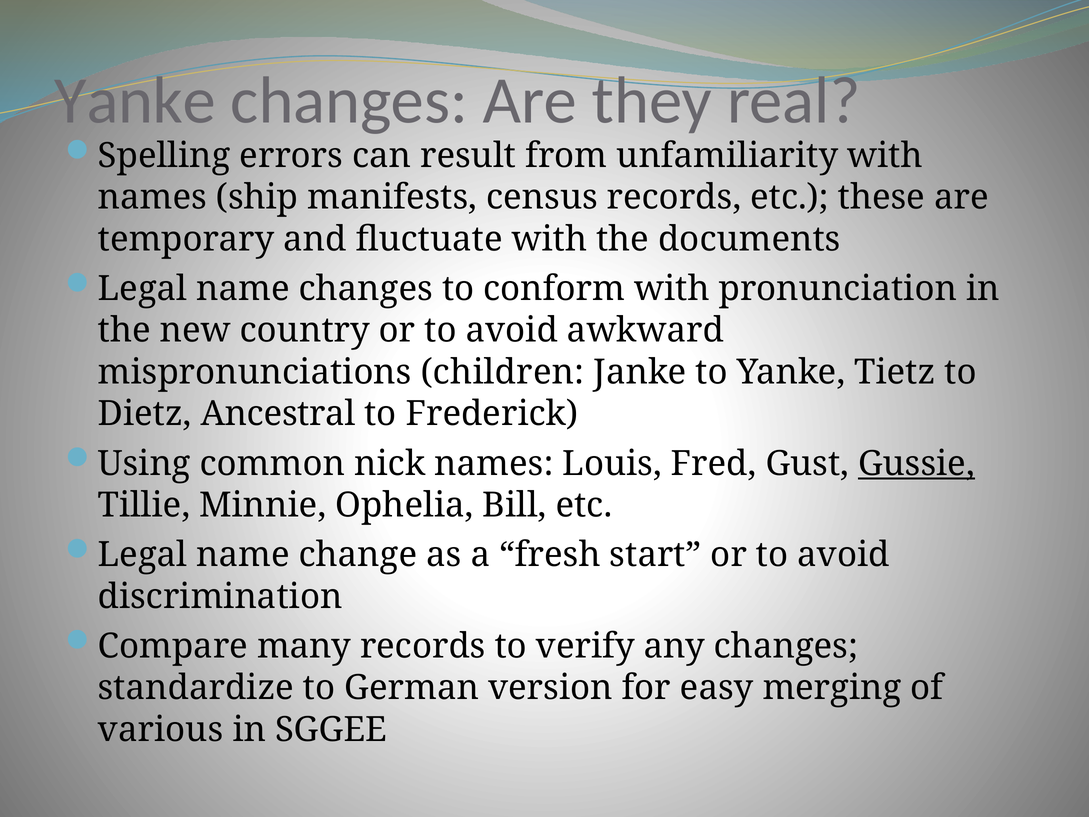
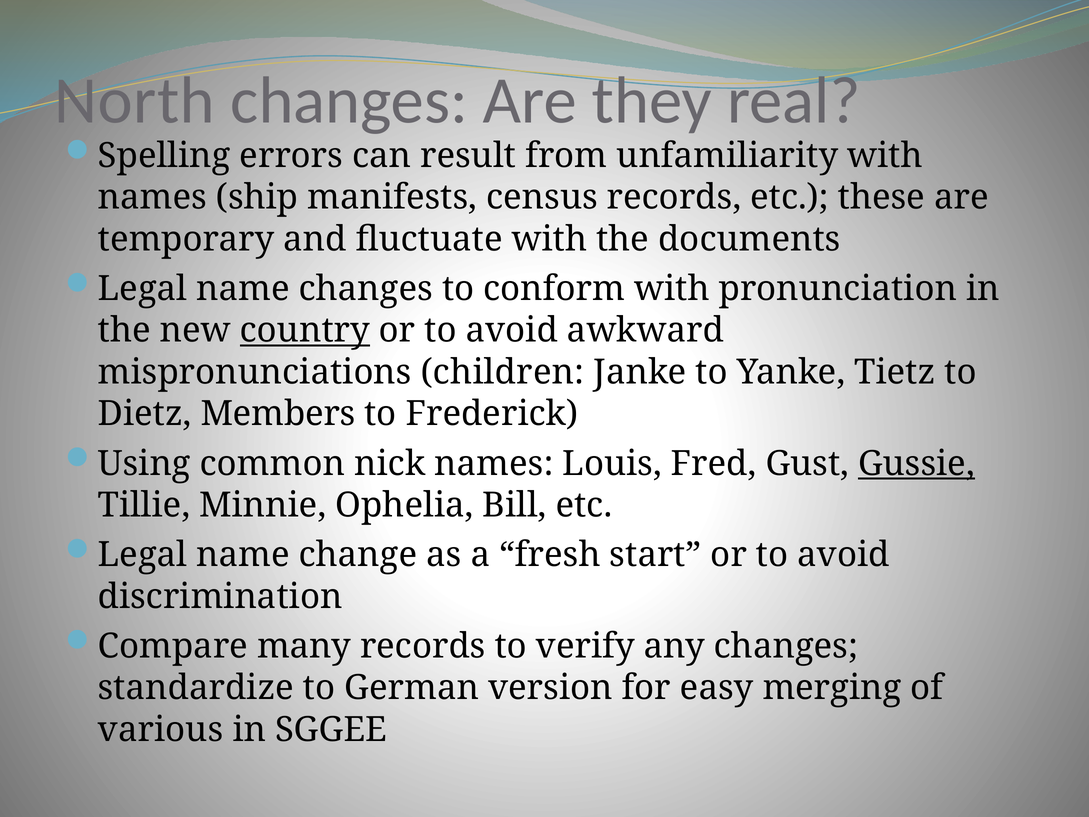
Yanke at (135, 101): Yanke -> North
country underline: none -> present
Ancestral: Ancestral -> Members
